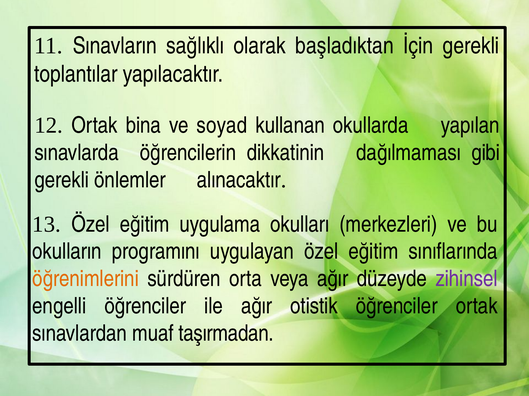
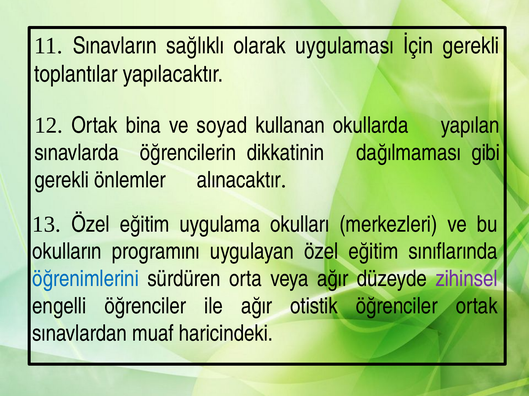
başladıktan: başladıktan -> uygulaması
öğrenimlerini colour: orange -> blue
taşırmadan: taşırmadan -> haricindeki
